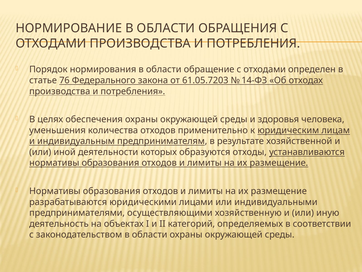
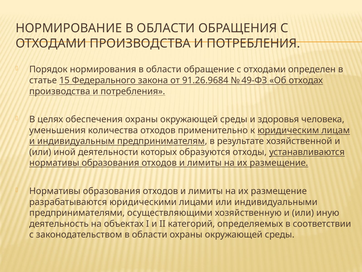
76: 76 -> 15
61.05.7203: 61.05.7203 -> 91.26.9684
14-ФЗ: 14-ФЗ -> 49-ФЗ
